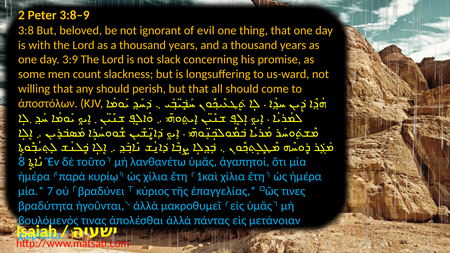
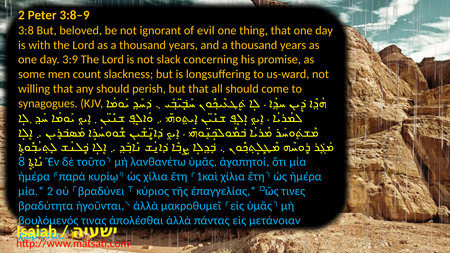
ἀποστόλων: ἀποστόλων -> synagogues
7 at (50, 191): 7 -> 2
